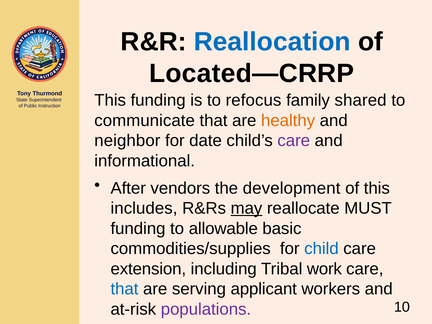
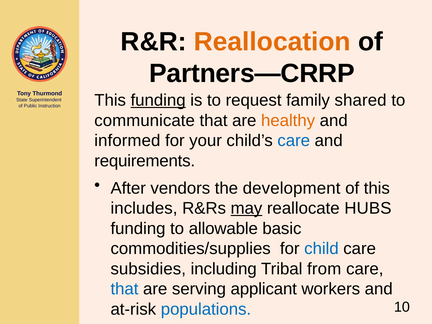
Reallocation colour: blue -> orange
Located—CRRP: Located—CRRP -> Partners—CRRP
funding at (158, 100) underline: none -> present
refocus: refocus -> request
neighbor: neighbor -> informed
date: date -> your
care at (294, 141) colour: purple -> blue
informational: informational -> requirements
MUST: MUST -> HUBS
extension: extension -> subsidies
work: work -> from
populations colour: purple -> blue
